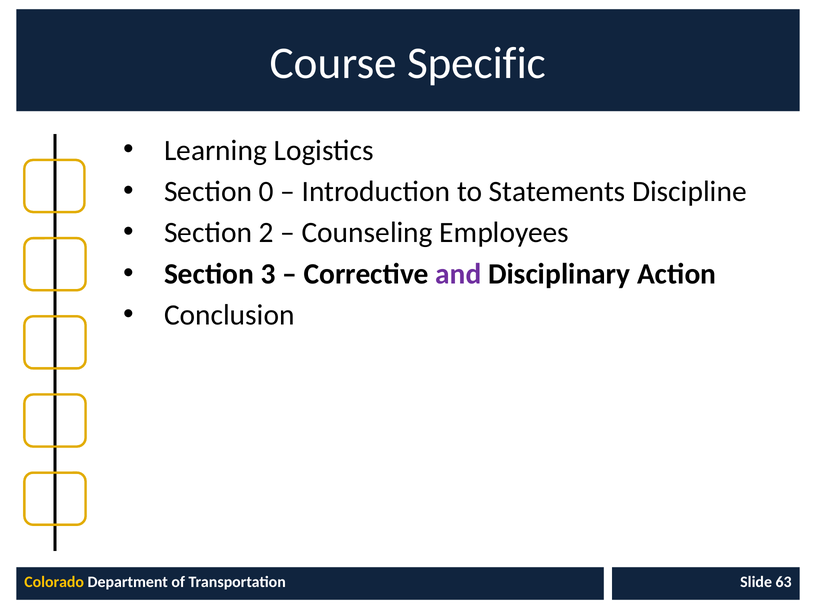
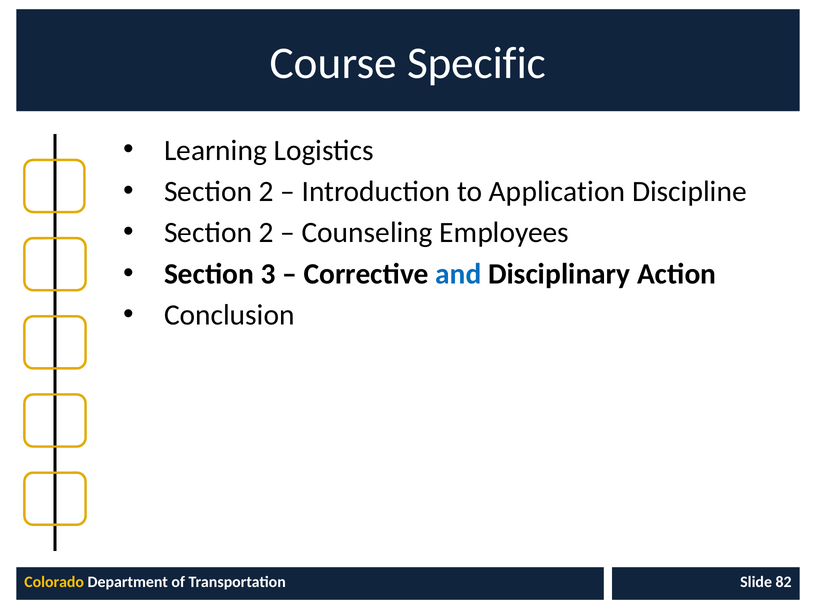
0 at (266, 192): 0 -> 2
Statements: Statements -> Application
and colour: purple -> blue
63: 63 -> 82
